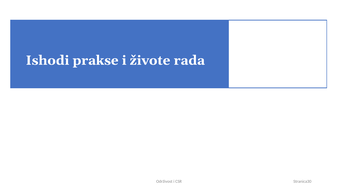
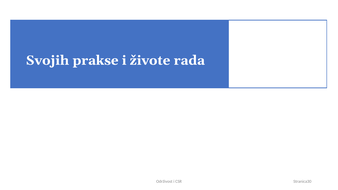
Ishodi: Ishodi -> Svojih
